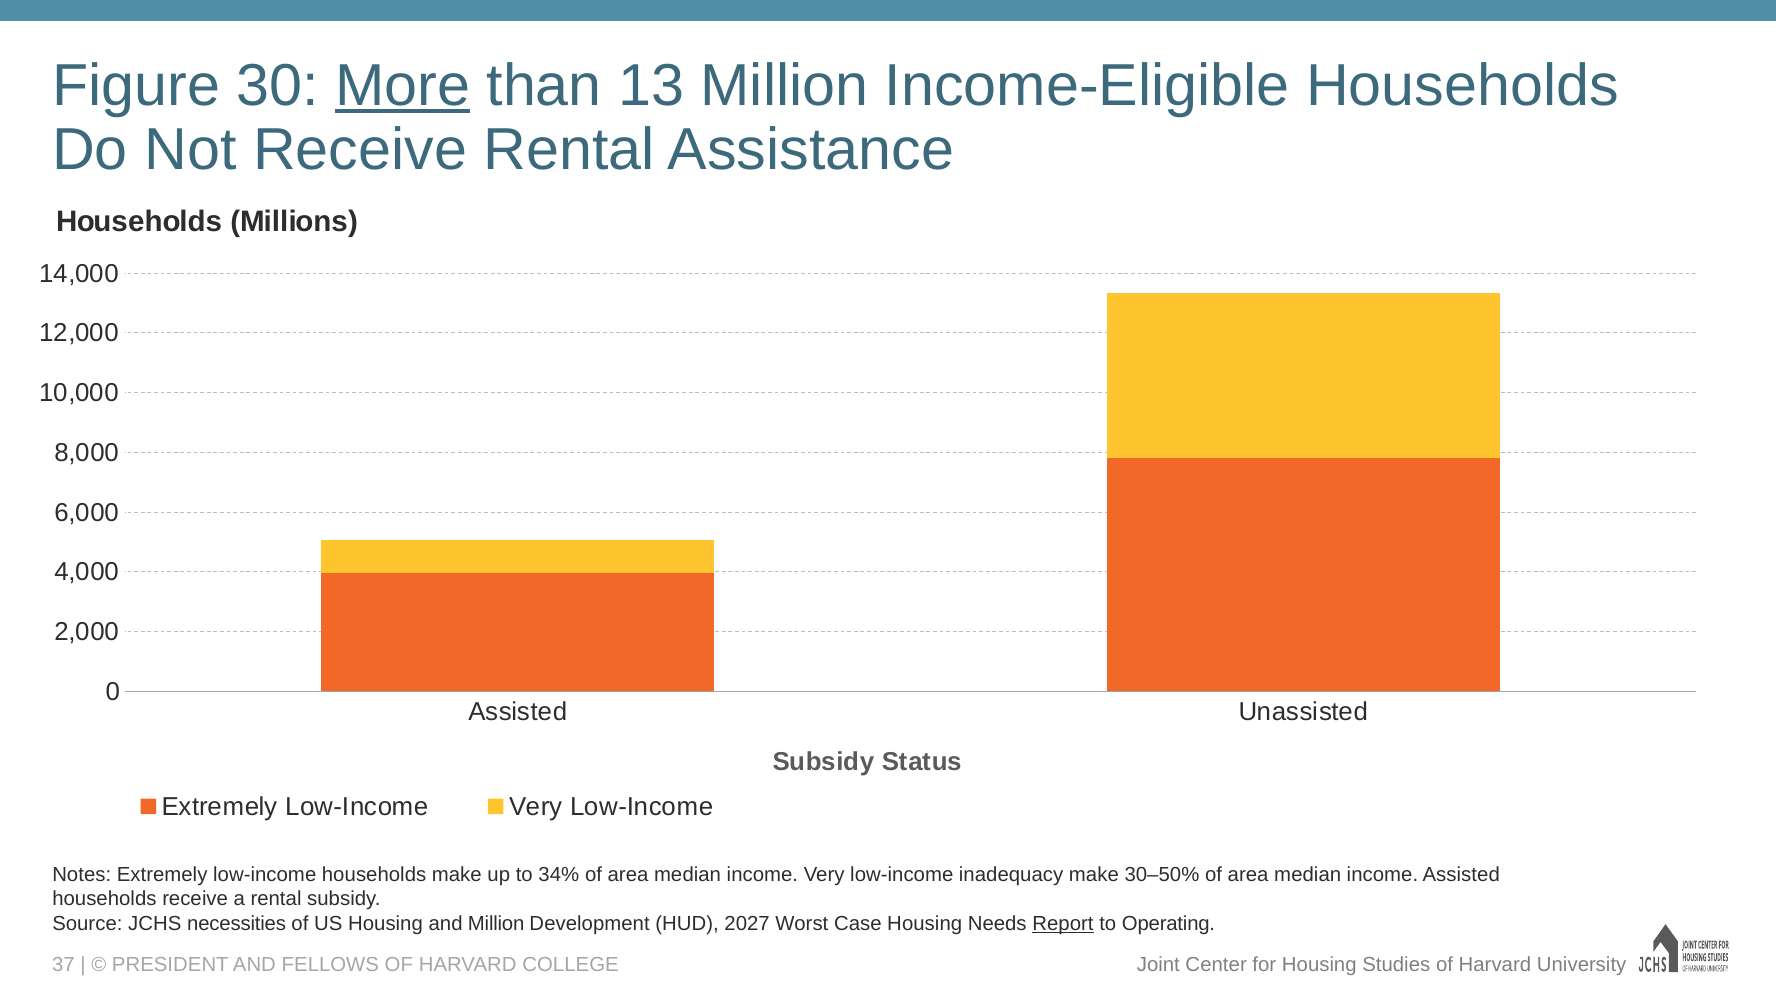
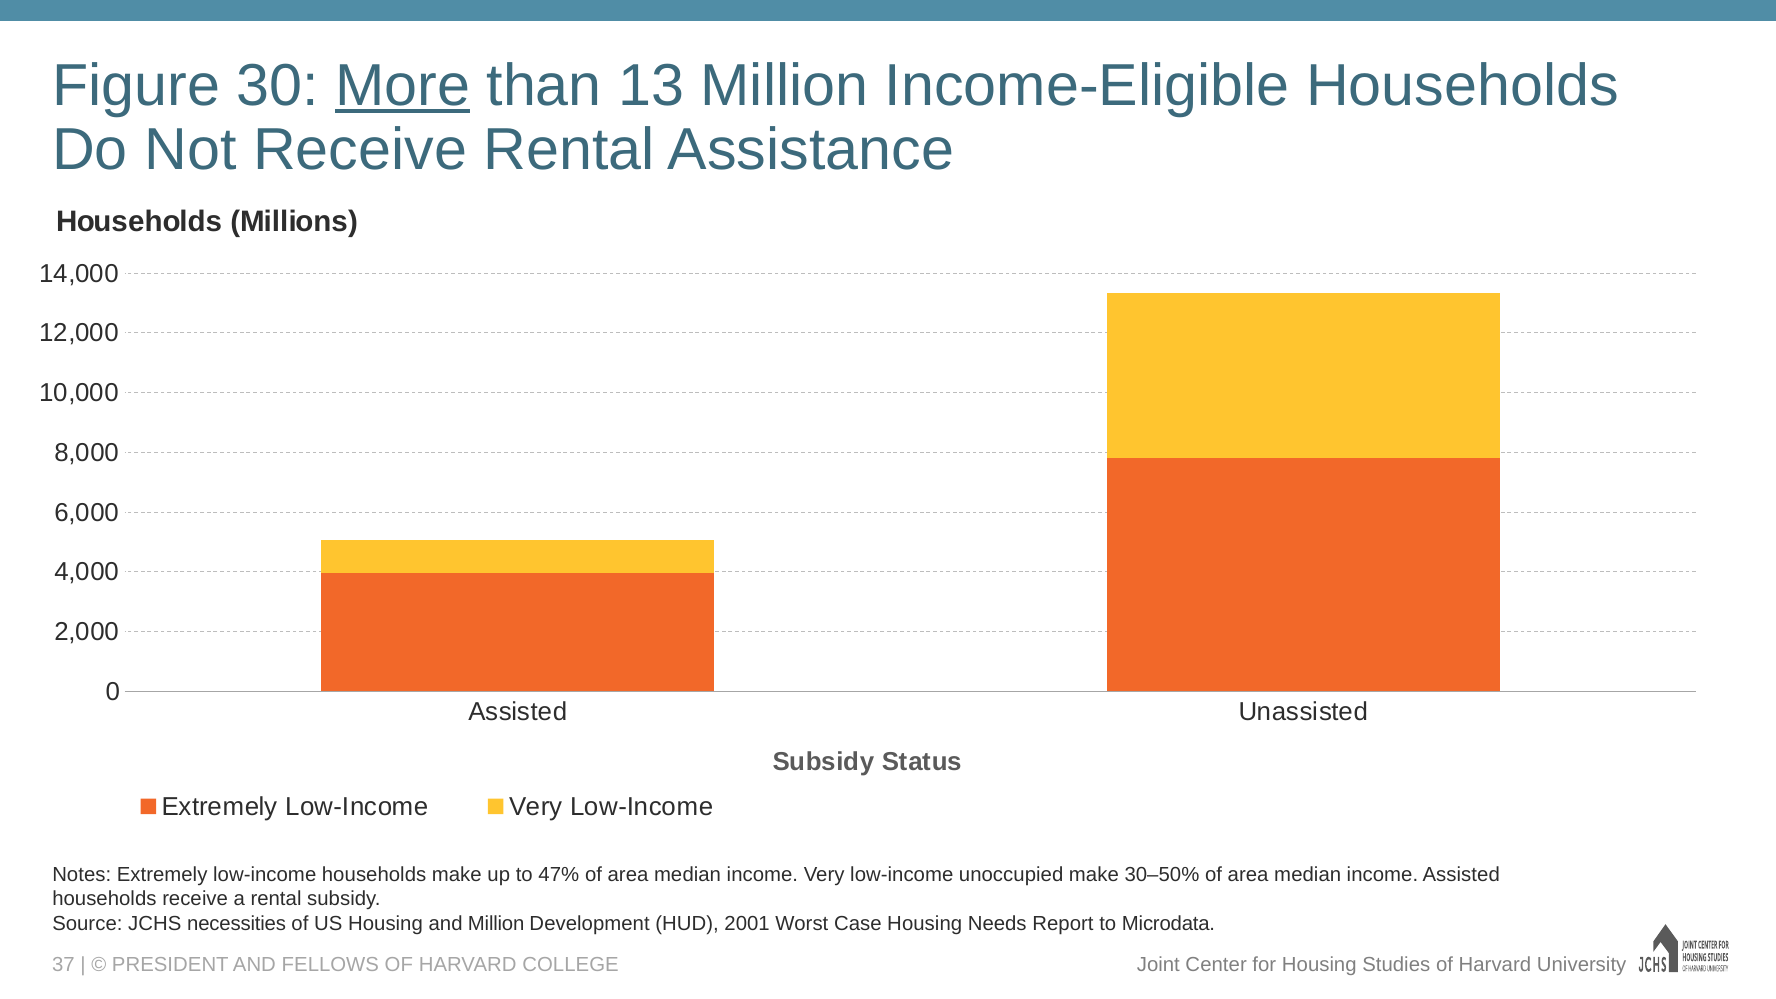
34%: 34% -> 47%
inadequacy: inadequacy -> unoccupied
2027: 2027 -> 2001
Report underline: present -> none
Operating: Operating -> Microdata
